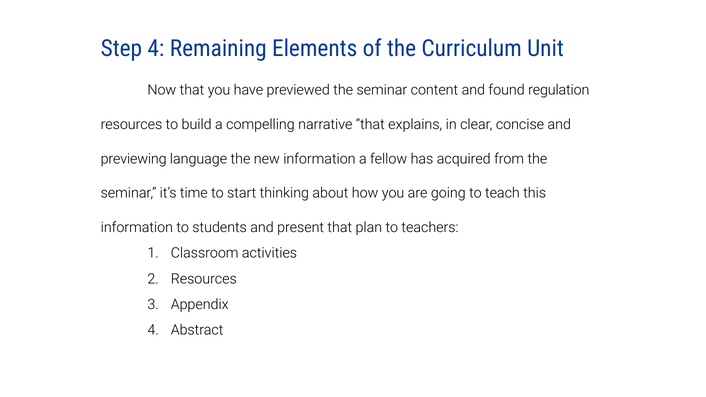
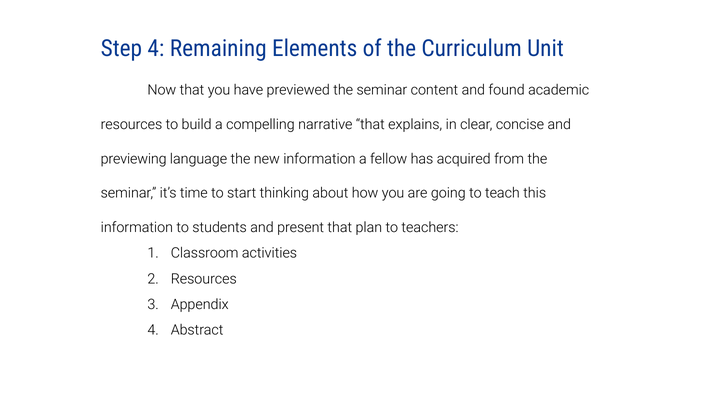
regulation: regulation -> academic
